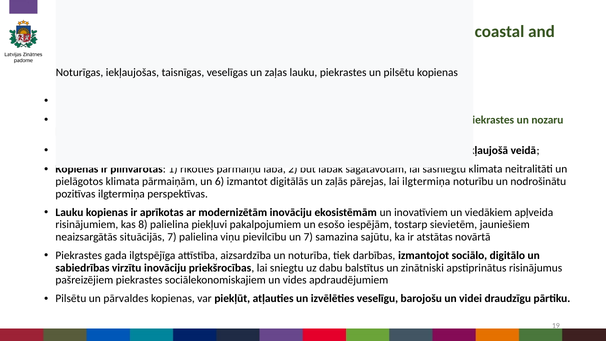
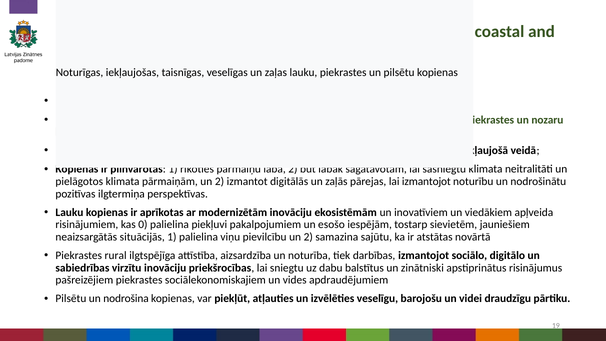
pārmaiņām un 6: 6 -> 2
lai ilgtermiņa: ilgtermiņa -> izmantojot
8: 8 -> 0
situācijās 7: 7 -> 1
pievilcību un 7: 7 -> 2
Piekrastes gada: gada -> rural
pārvaldes: pārvaldes -> nodrošina
